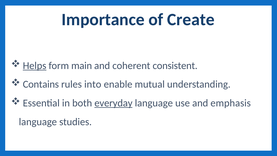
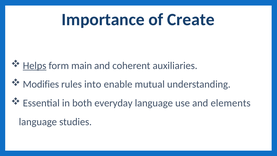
consistent: consistent -> auxiliaries
Contains: Contains -> Modifies
everyday underline: present -> none
emphasis: emphasis -> elements
